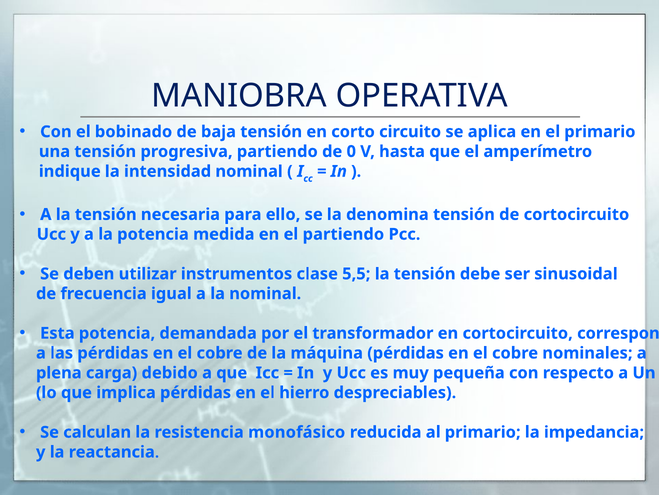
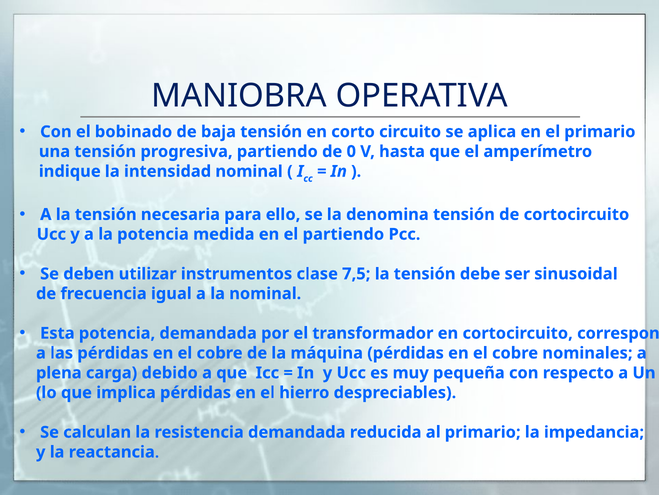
5,5: 5,5 -> 7,5
resistencia monofásico: monofásico -> demandada
